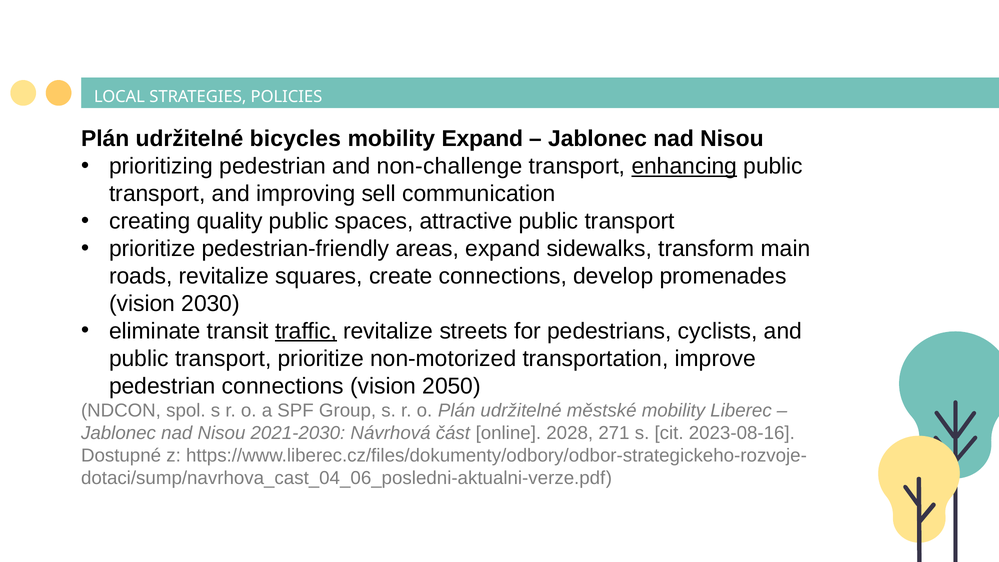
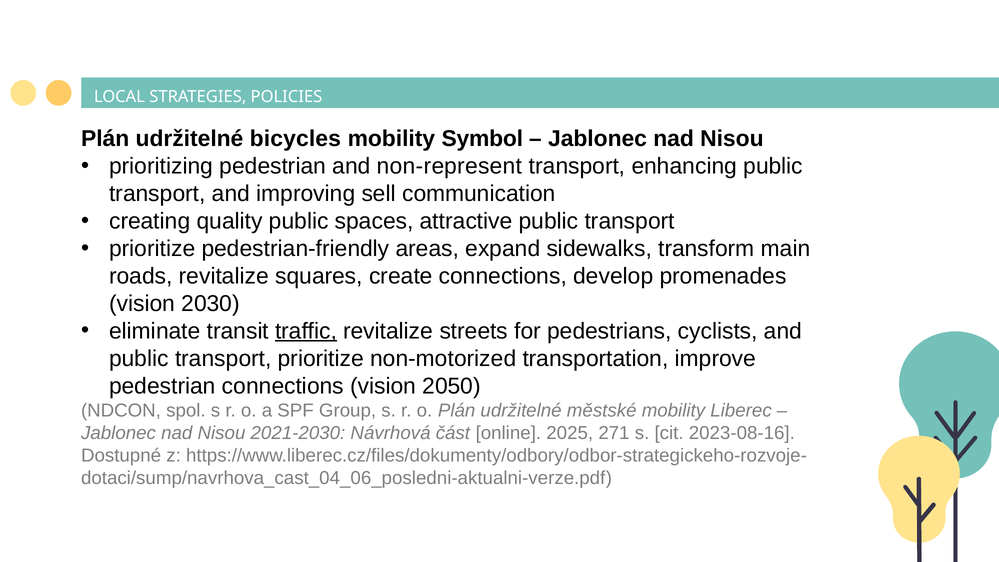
mobility Expand: Expand -> Symbol
non-challenge: non-challenge -> non-represent
enhancing underline: present -> none
2028: 2028 -> 2025
